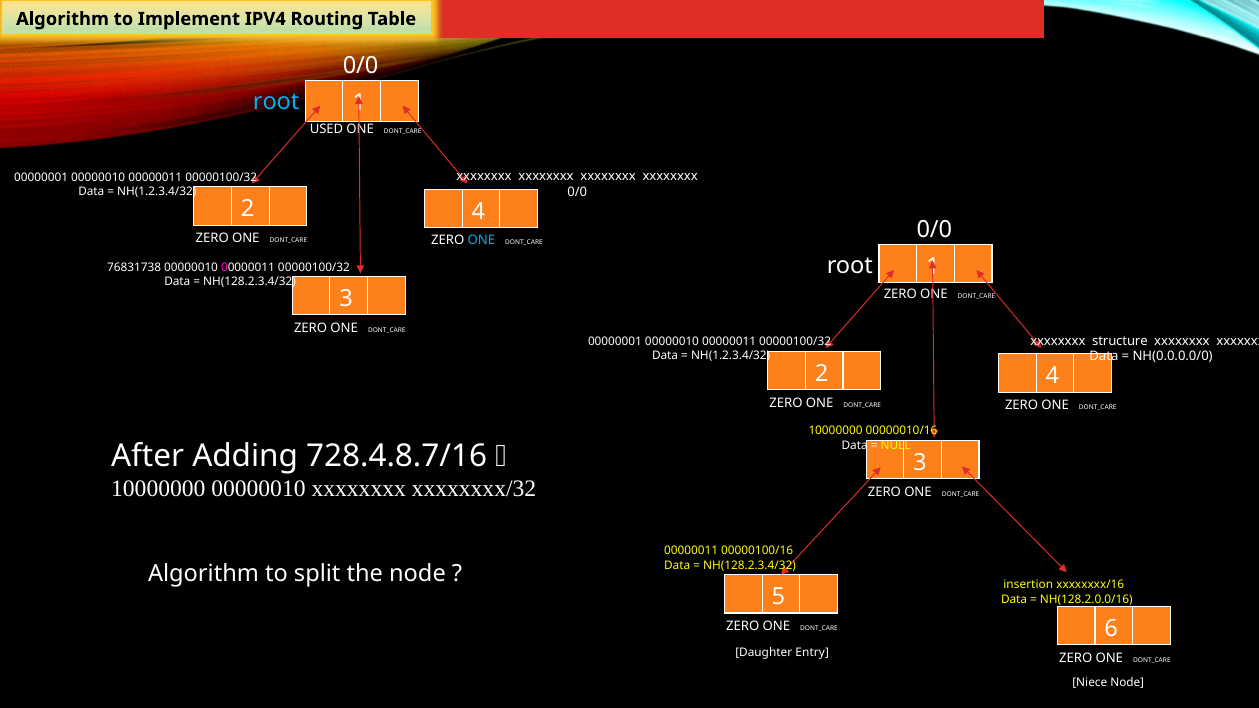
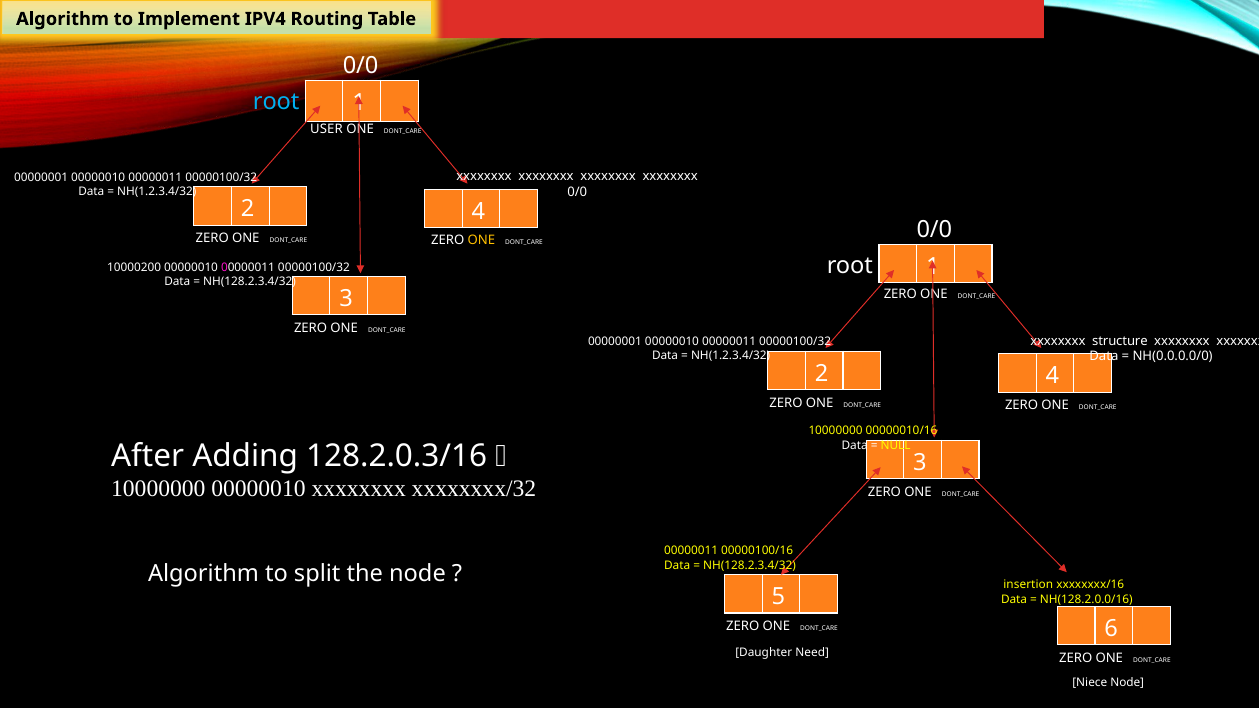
USED: USED -> USER
ONE at (481, 241) colour: light blue -> yellow
76831738: 76831738 -> 10000200
728.4.8.7/16: 728.4.8.7/16 -> 128.2.0.3/16
Entry: Entry -> Need
